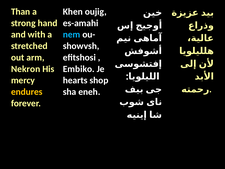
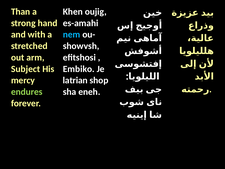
Nekron: Nekron -> Subject
hearts: hearts -> latrian
endures colour: yellow -> light green
